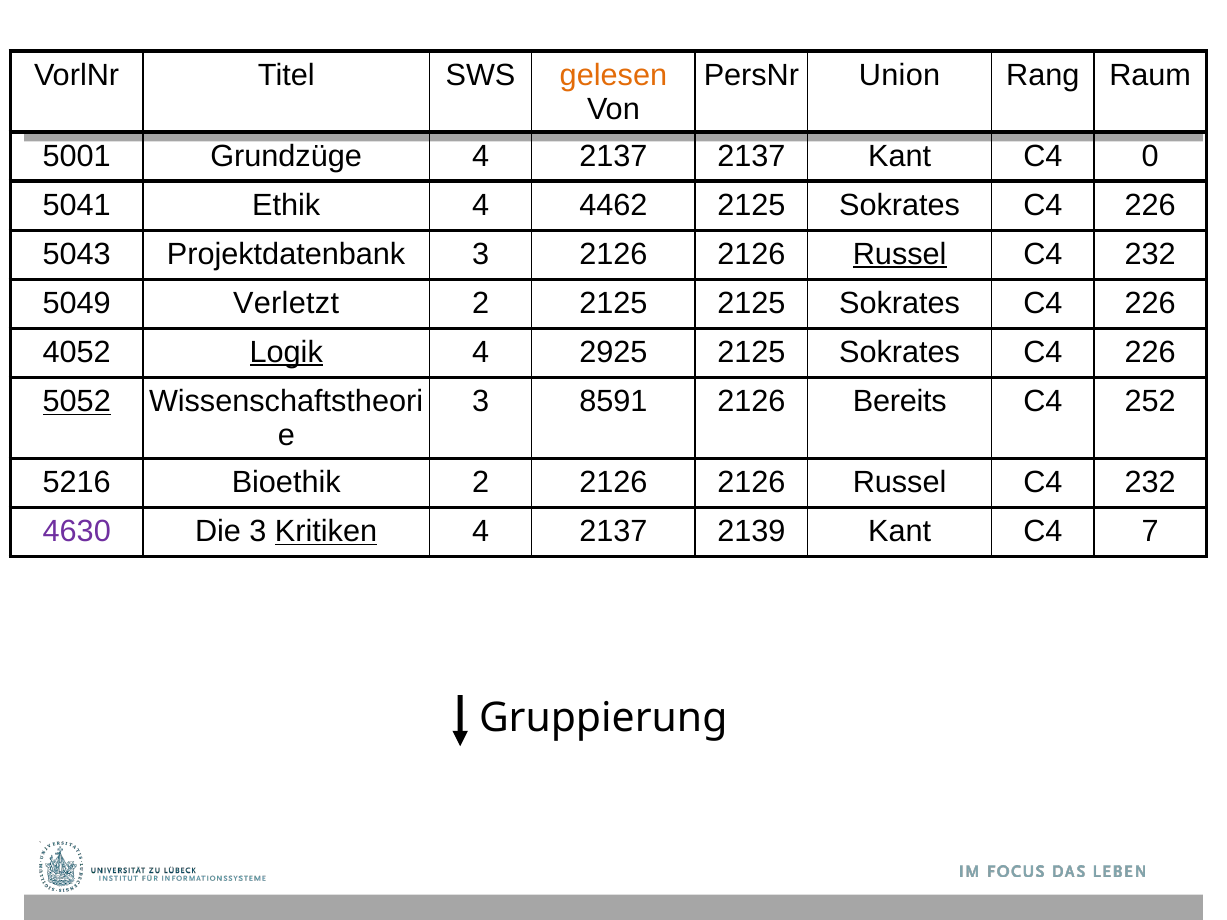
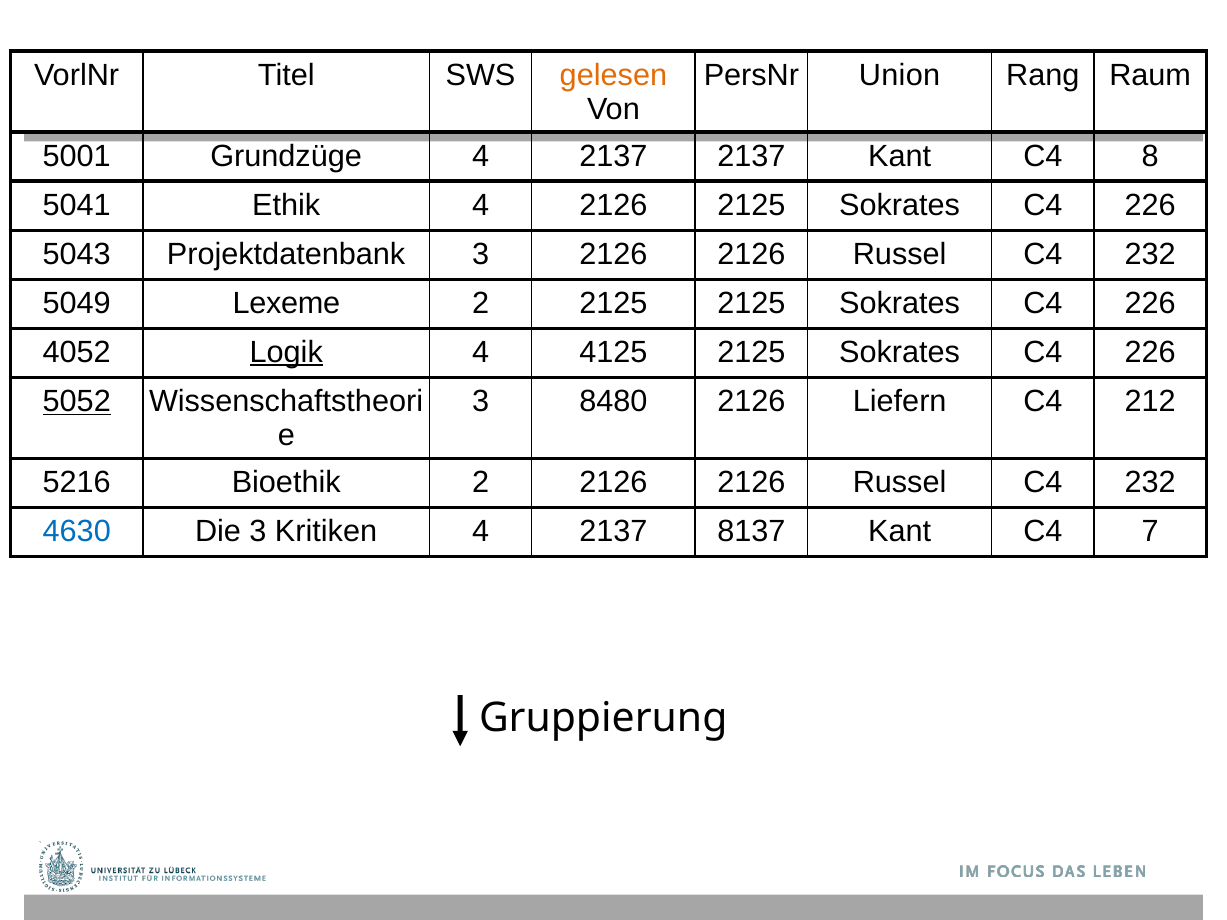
0: 0 -> 8
4 4462: 4462 -> 2126
Russel at (900, 254) underline: present -> none
Verletzt: Verletzt -> Lexeme
2925: 2925 -> 4125
8591: 8591 -> 8480
Bereits: Bereits -> Liefern
252: 252 -> 212
4630 colour: purple -> blue
Kritiken underline: present -> none
2139: 2139 -> 8137
